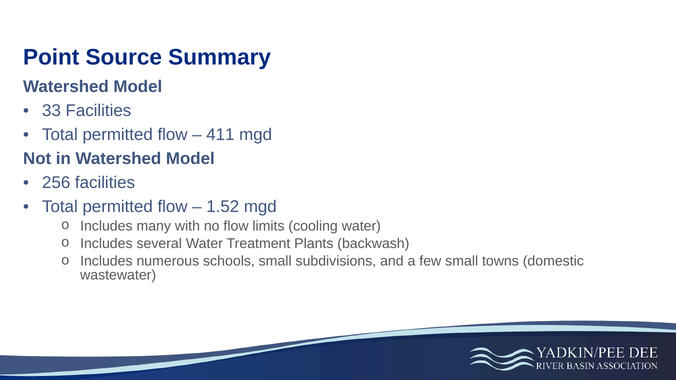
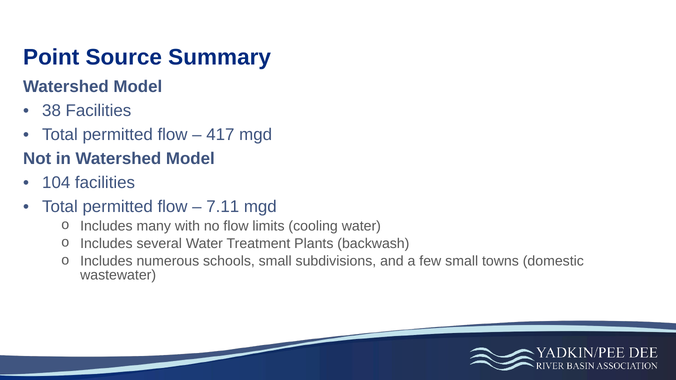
33: 33 -> 38
411: 411 -> 417
256: 256 -> 104
1.52: 1.52 -> 7.11
